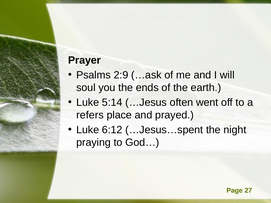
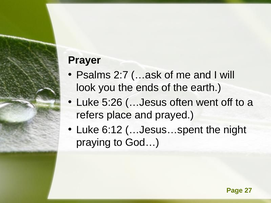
2:9: 2:9 -> 2:7
soul: soul -> look
5:14: 5:14 -> 5:26
